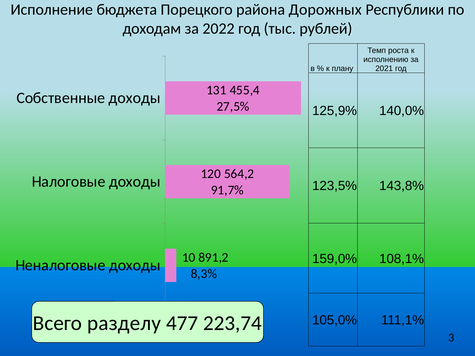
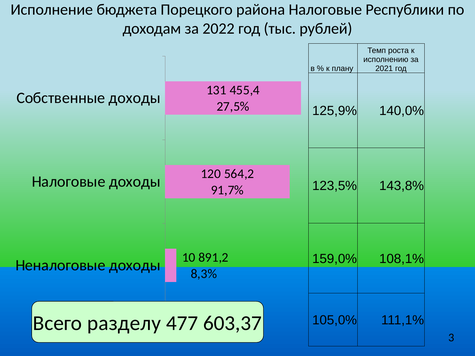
района Дорожных: Дорожных -> Налоговые
223,74: 223,74 -> 603,37
